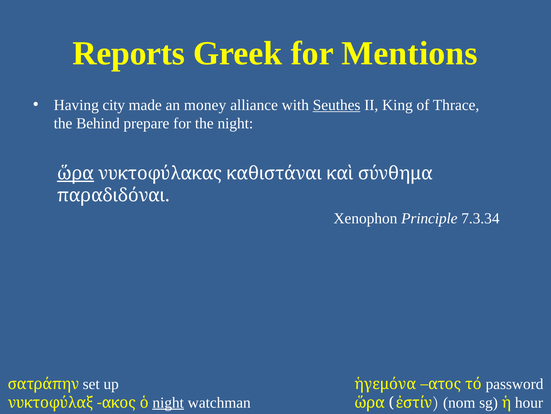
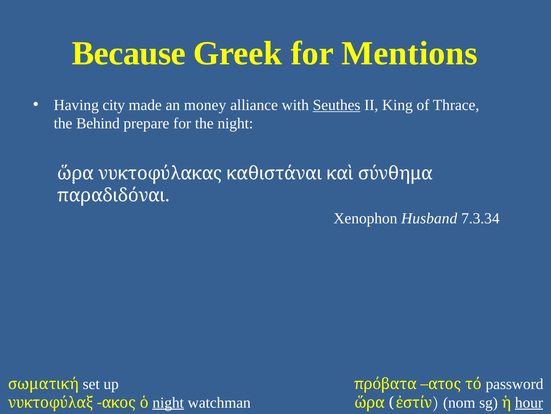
Reports: Reports -> Because
ὥρα at (76, 173) underline: present -> none
Principle: Principle -> Husband
σατράπην: σατράπην -> σωματική
ἡγεμόνα: ἡγεμόνα -> πρόβατα
hour underline: none -> present
